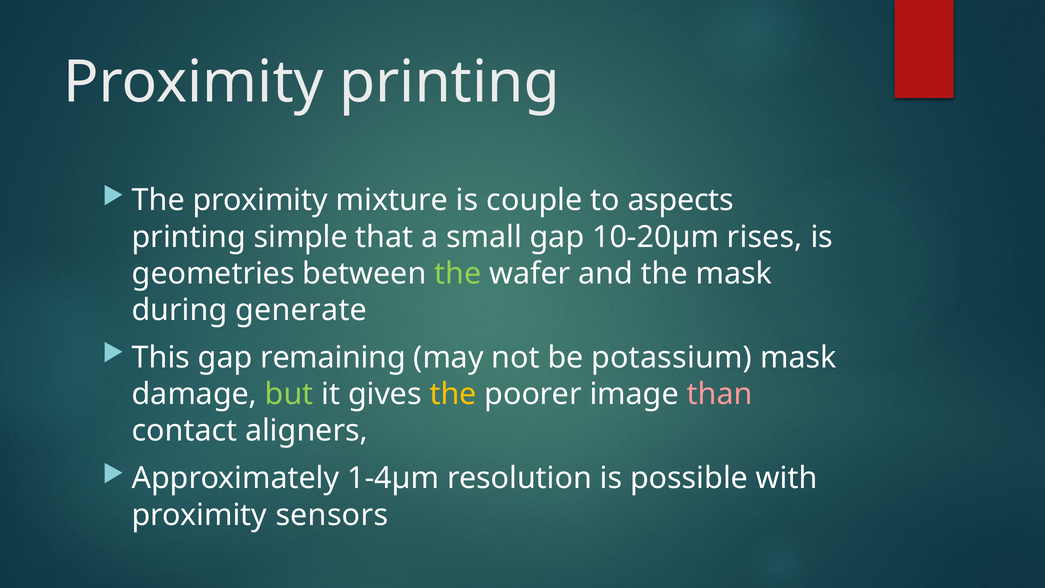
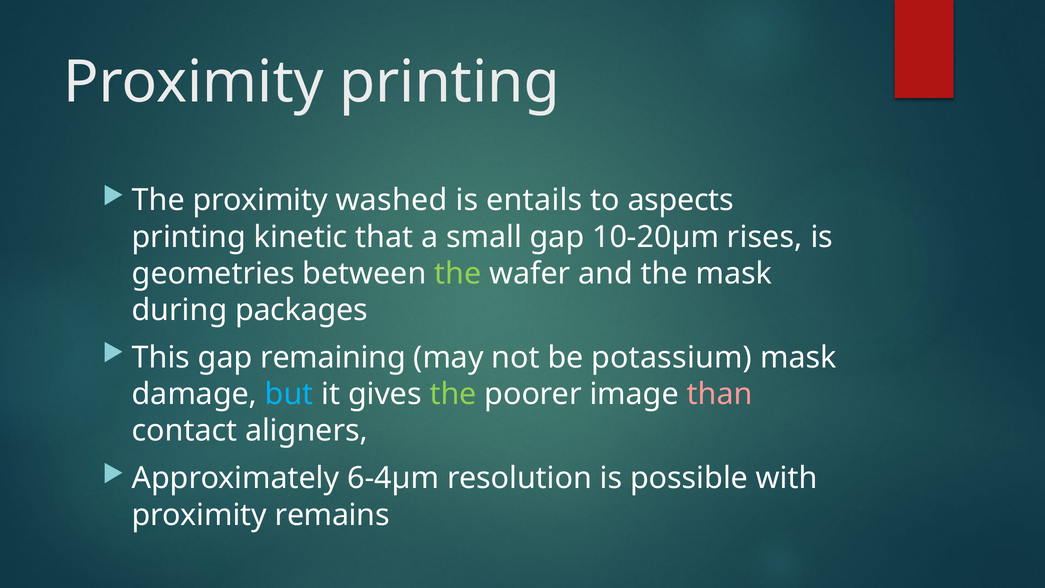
mixture: mixture -> washed
couple: couple -> entails
simple: simple -> kinetic
generate: generate -> packages
but colour: light green -> light blue
the at (453, 394) colour: yellow -> light green
1-4µm: 1-4µm -> 6-4µm
sensors: sensors -> remains
